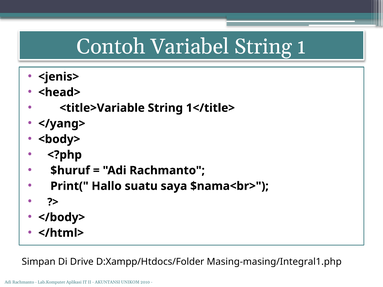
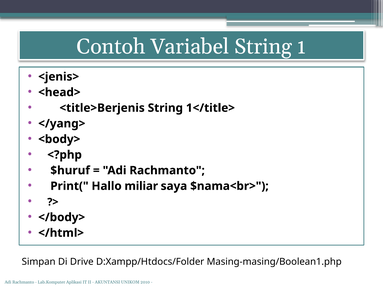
<title>Variable: <title>Variable -> <title>Berjenis
suatu: suatu -> miliar
Masing-masing/Integral1.php: Masing-masing/Integral1.php -> Masing-masing/Boolean1.php
